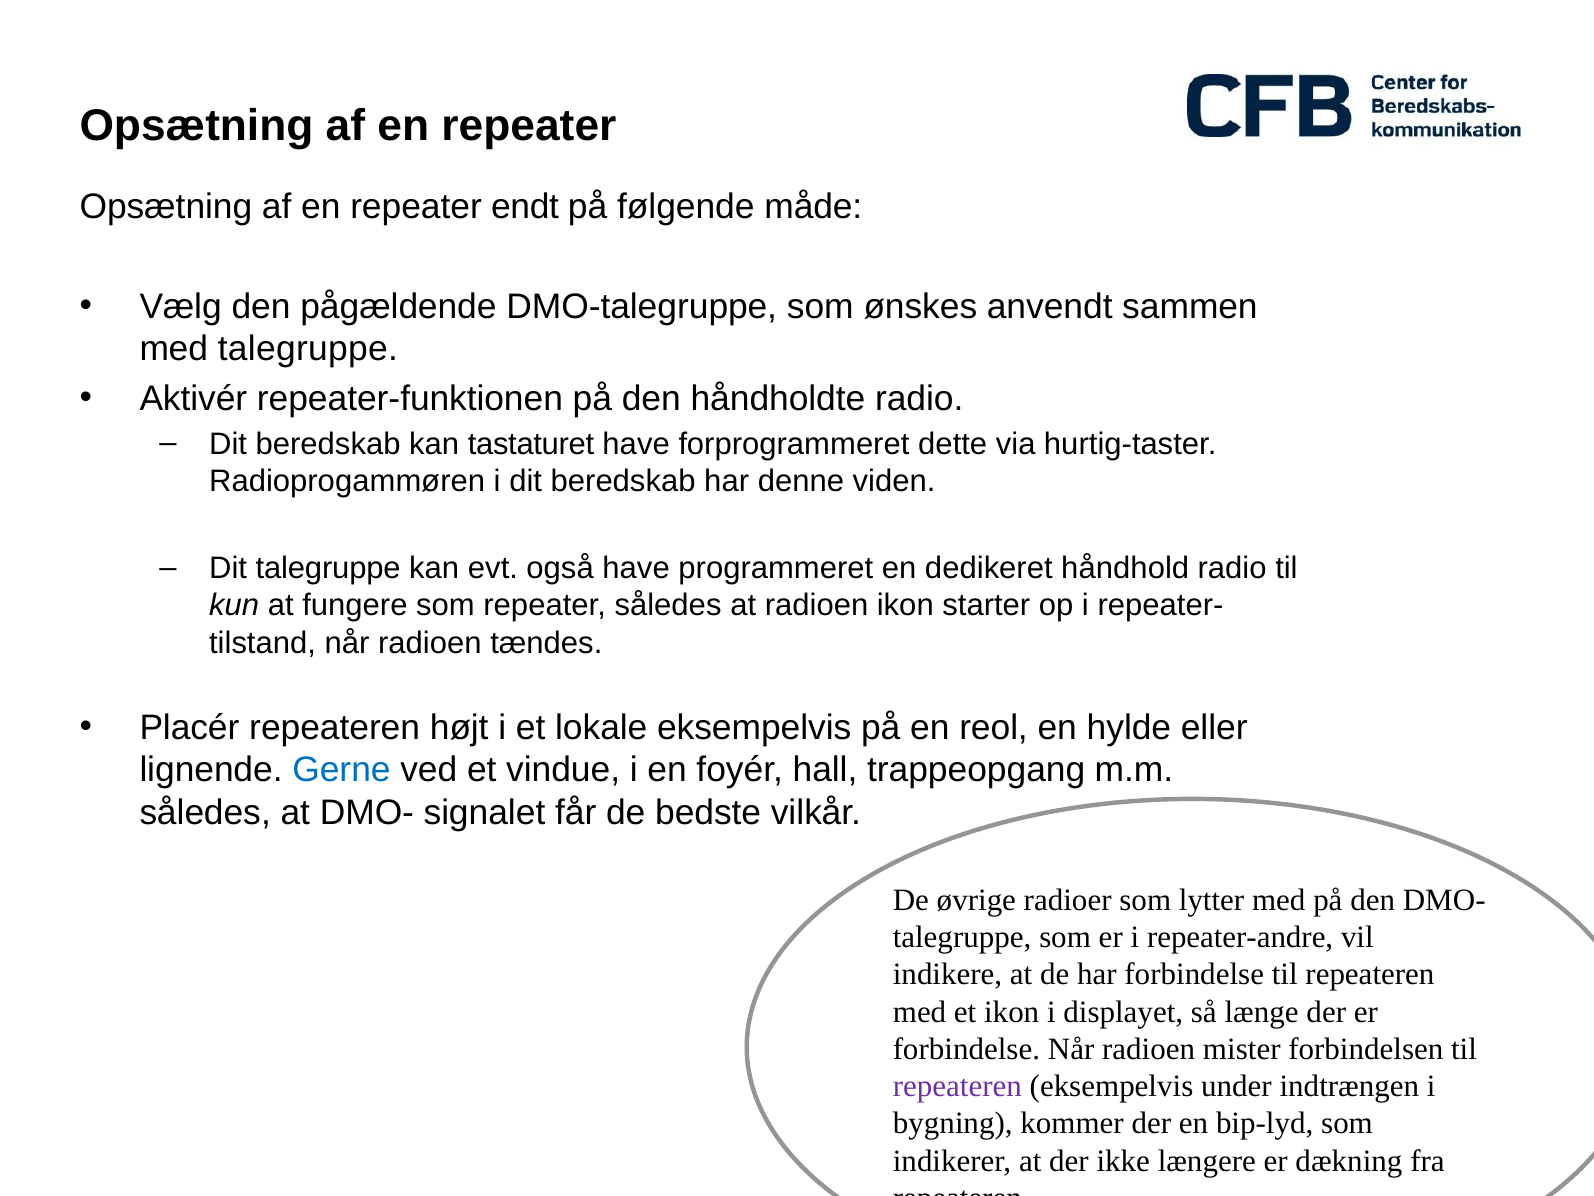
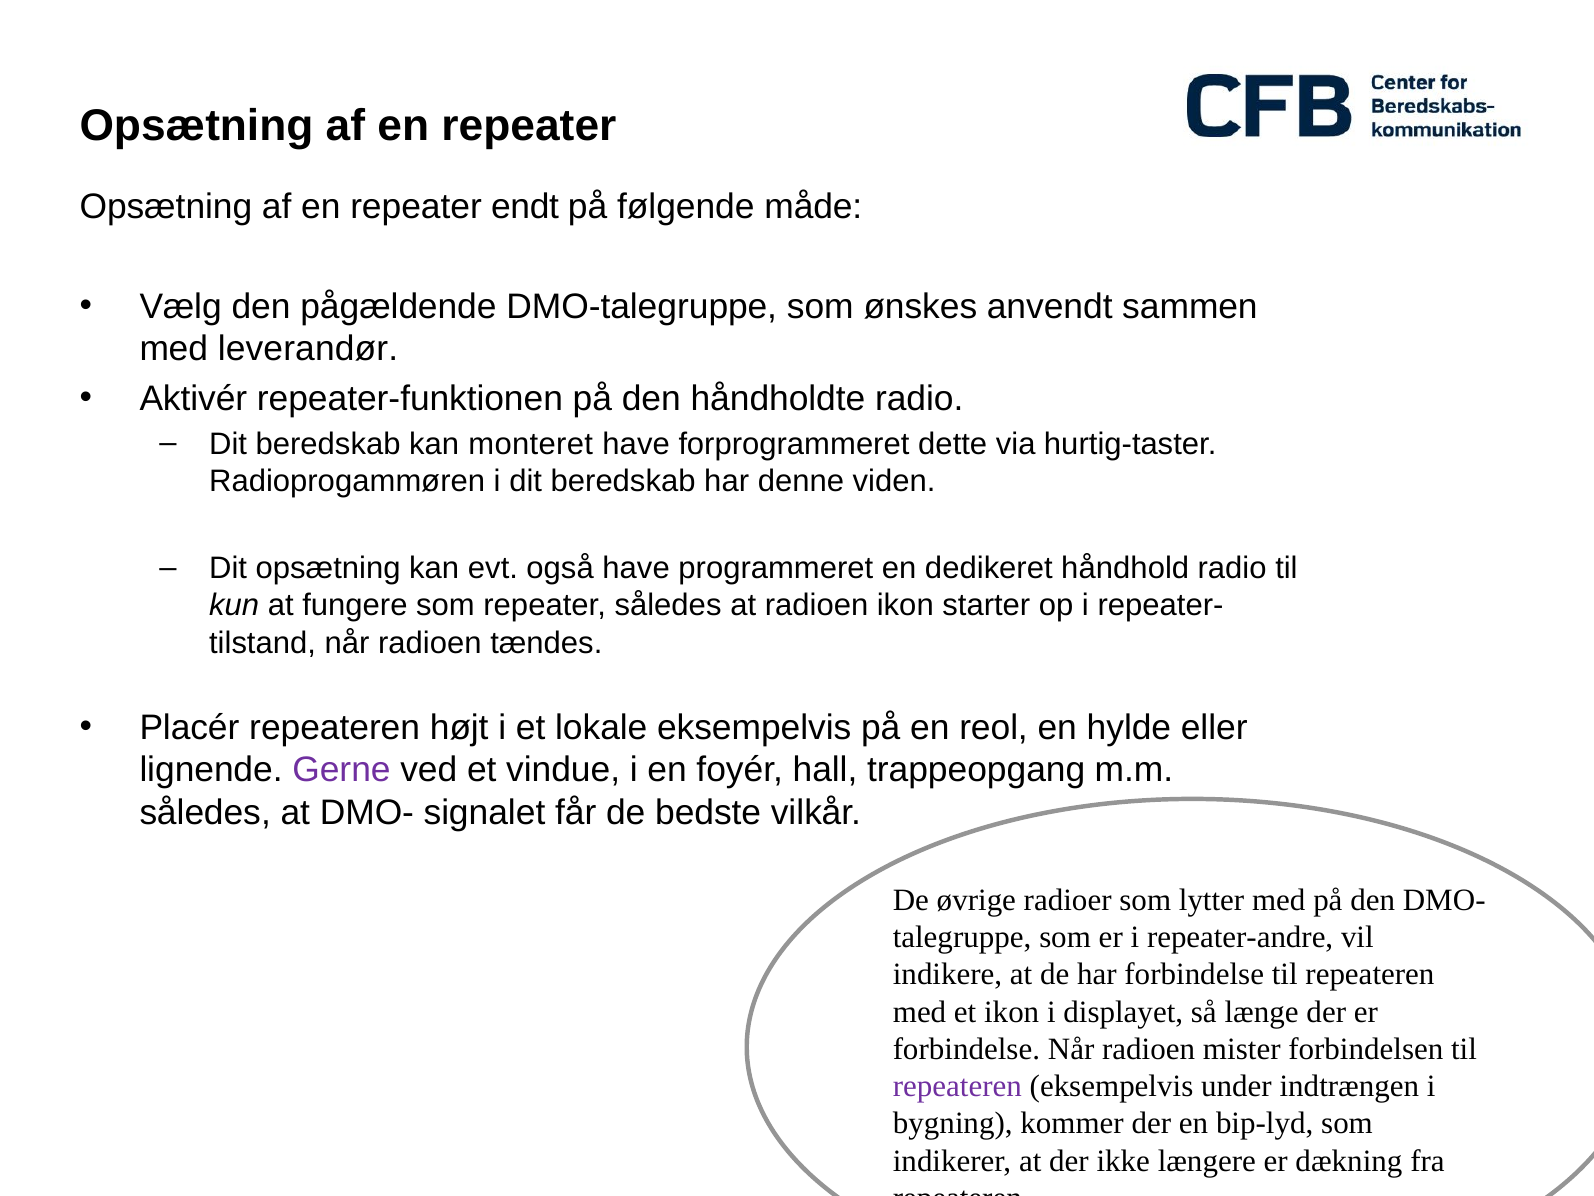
med talegruppe: talegruppe -> leverandør
tastaturet: tastaturet -> monteret
Dit talegruppe: talegruppe -> opsætning
Gerne colour: blue -> purple
